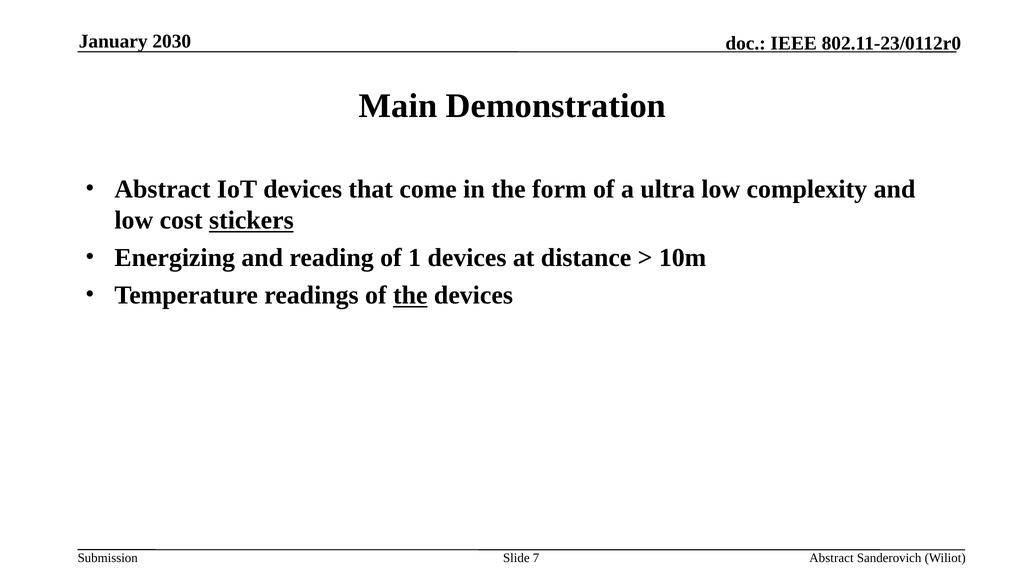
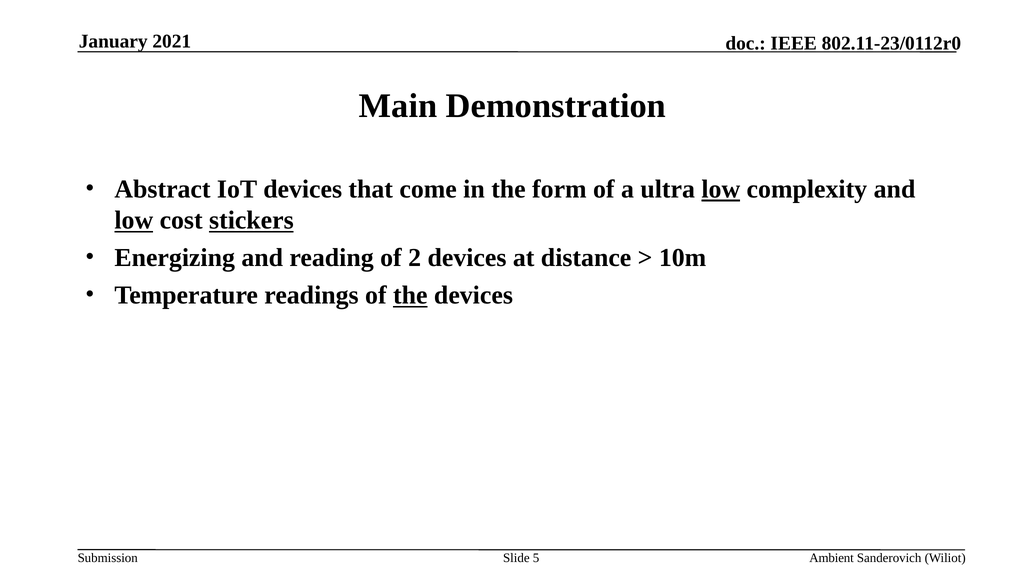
2030: 2030 -> 2021
low at (721, 189) underline: none -> present
low at (134, 220) underline: none -> present
1: 1 -> 2
7: 7 -> 5
Abstract at (831, 558): Abstract -> Ambient
